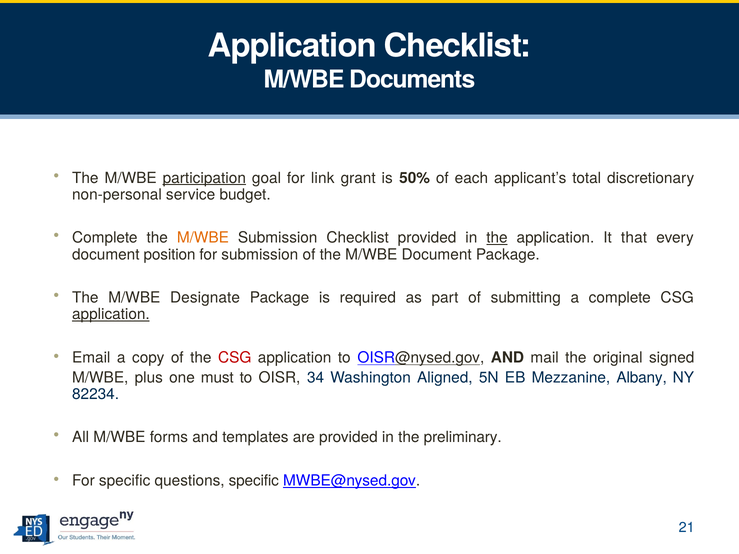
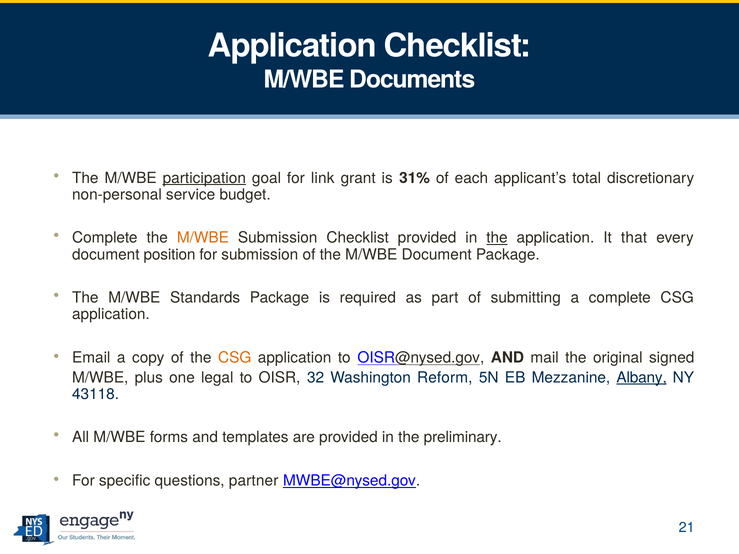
50%: 50% -> 31%
Designate: Designate -> Standards
application at (111, 314) underline: present -> none
CSG at (235, 358) colour: red -> orange
must: must -> legal
34: 34 -> 32
Aligned: Aligned -> Reform
Albany underline: none -> present
82234: 82234 -> 43118
questions specific: specific -> partner
